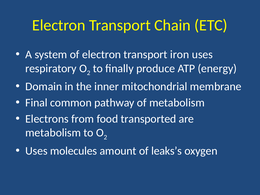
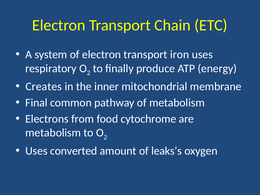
Domain: Domain -> Creates
transported: transported -> cytochrome
molecules: molecules -> converted
